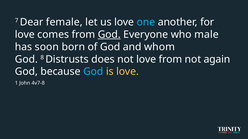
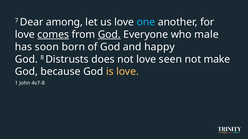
female: female -> among
comes underline: none -> present
whom: whom -> happy
love from: from -> seen
again: again -> make
God at (93, 72) colour: light blue -> white
